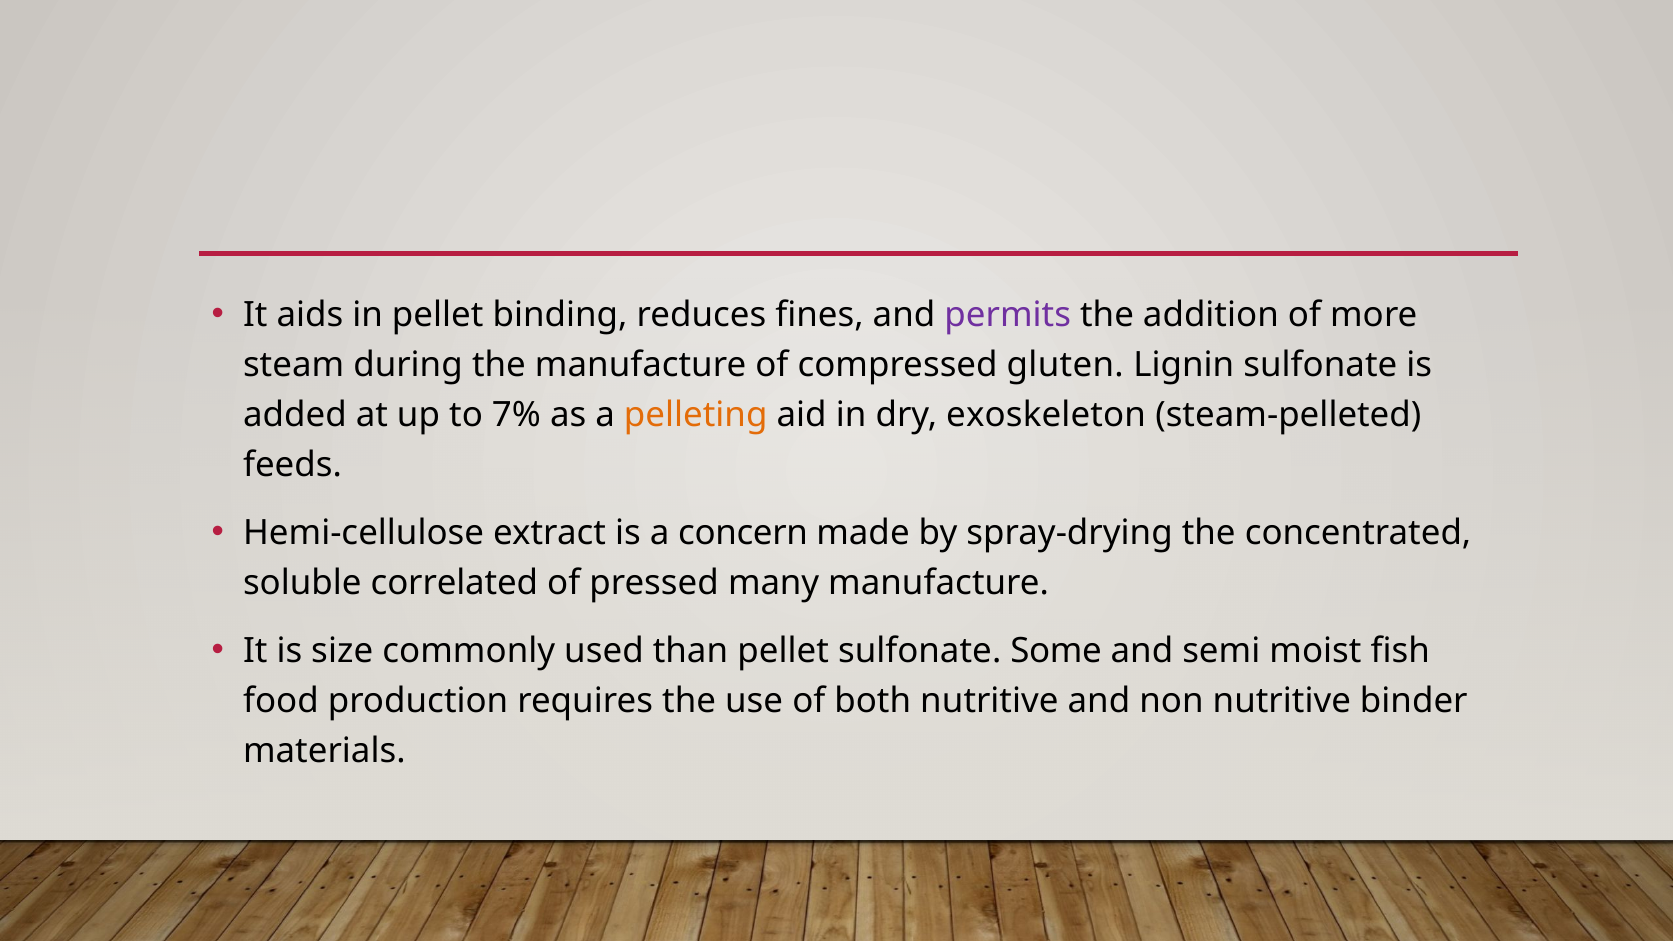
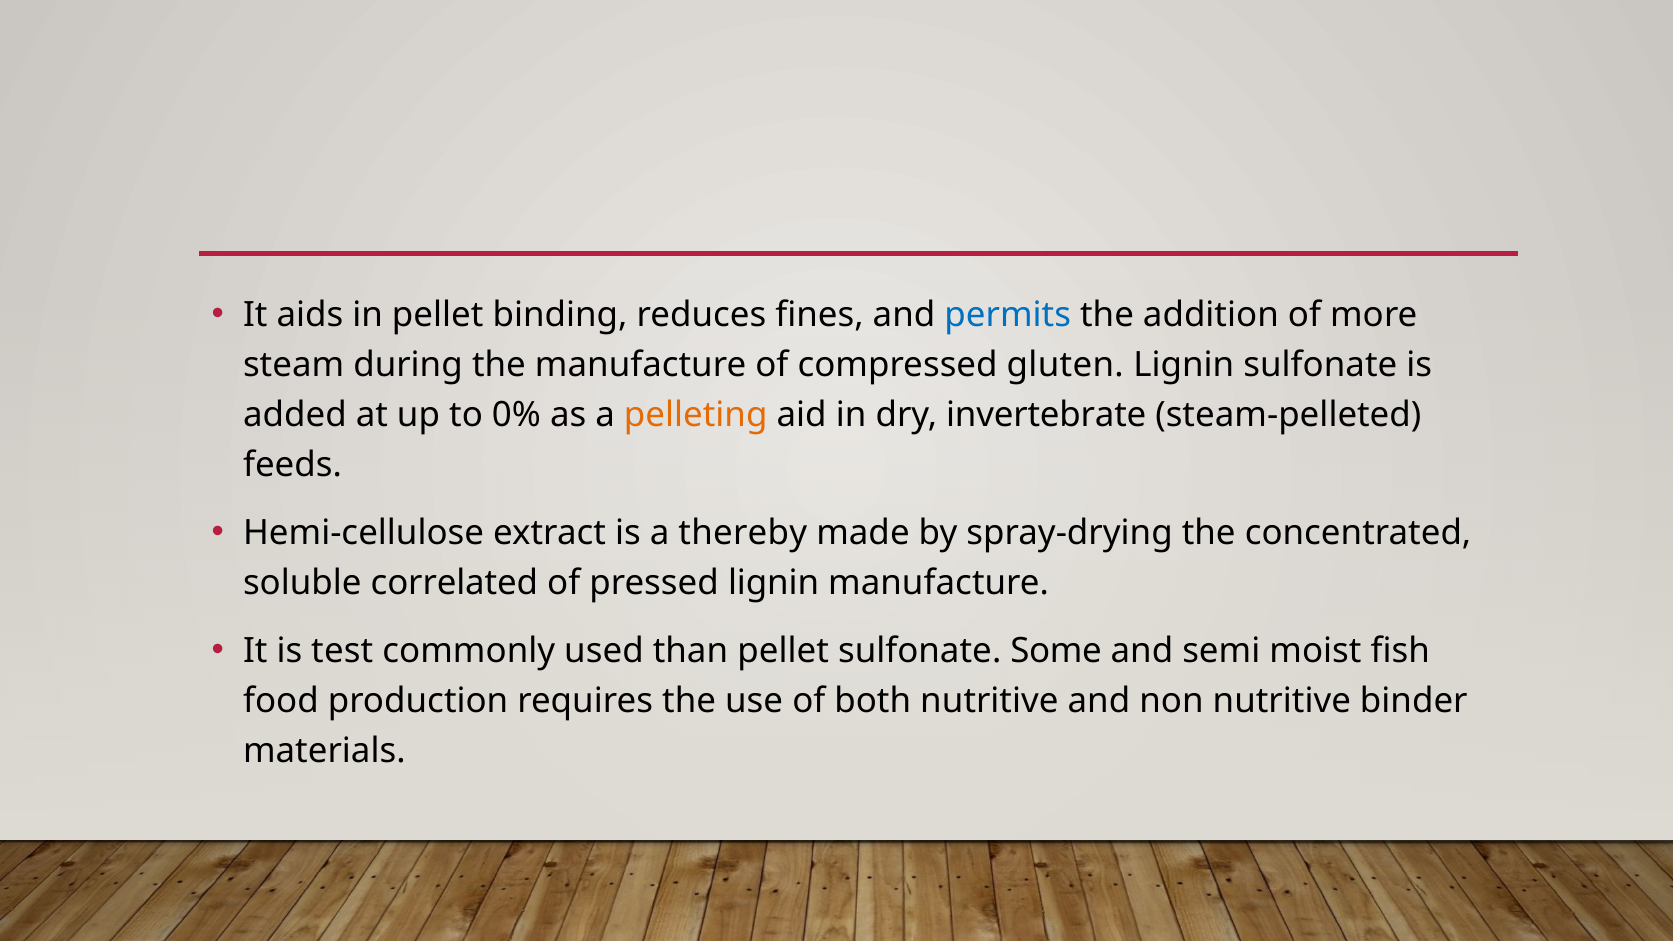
permits colour: purple -> blue
7%: 7% -> 0%
exoskeleton: exoskeleton -> invertebrate
concern: concern -> thereby
pressed many: many -> lignin
size: size -> test
